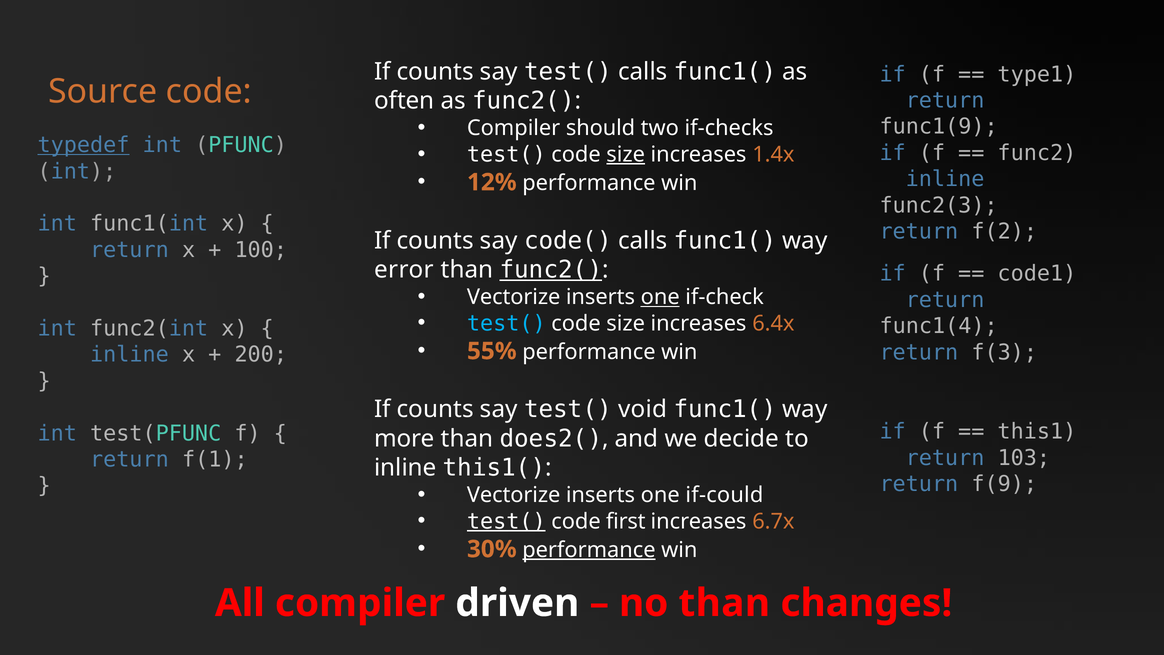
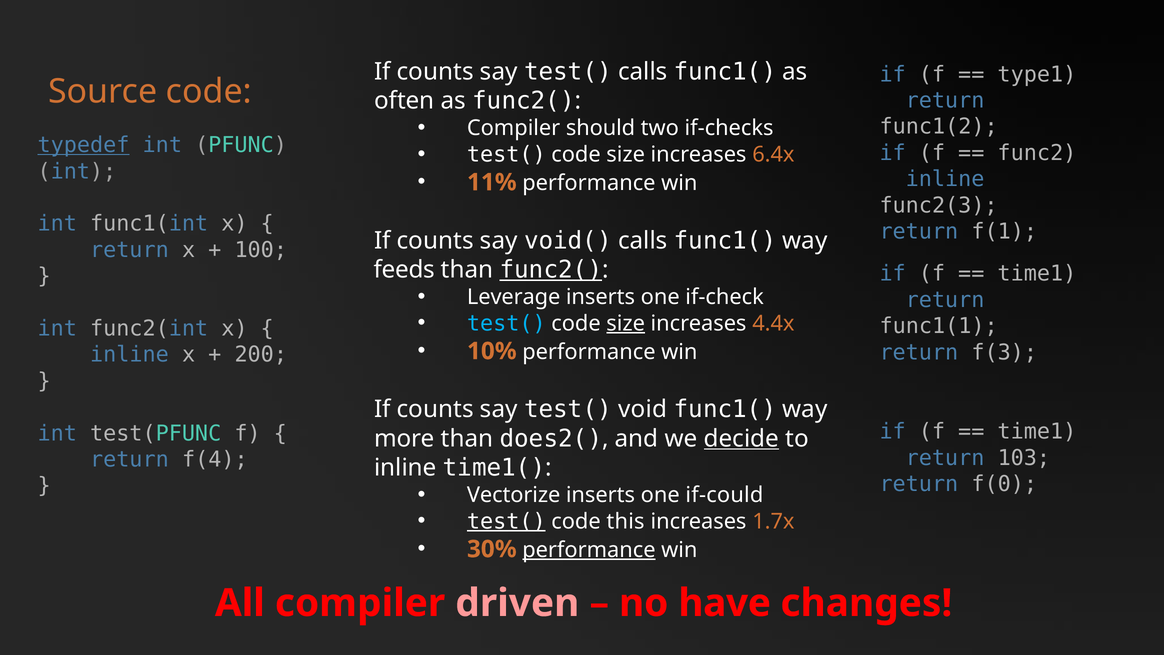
func1(9: func1(9 -> func1(2
size at (626, 154) underline: present -> none
1.4x: 1.4x -> 6.4x
12%: 12% -> 11%
f(2: f(2 -> f(1
code(: code( -> void(
error: error -> feeds
code1 at (1037, 274): code1 -> time1
Vectorize at (514, 297): Vectorize -> Leverage
one at (660, 297) underline: present -> none
size at (626, 323) underline: none -> present
6.4x: 6.4x -> 4.4x
func1(4: func1(4 -> func1(1
55%: 55% -> 10%
this1 at (1037, 431): this1 -> time1
decide underline: none -> present
f(1: f(1 -> f(4
this1(: this1( -> time1(
f(9: f(9 -> f(0
first: first -> this
6.7x: 6.7x -> 1.7x
driven colour: white -> pink
no than: than -> have
